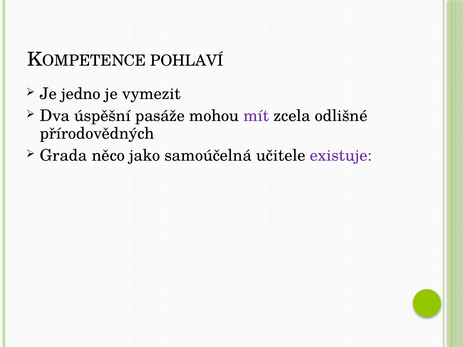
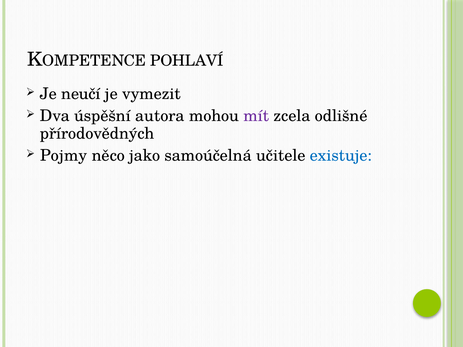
jedno: jedno -> neučí
pasáže: pasáže -> autora
Grada: Grada -> Pojmy
existuje colour: purple -> blue
